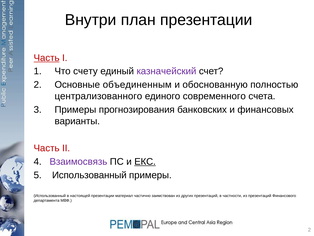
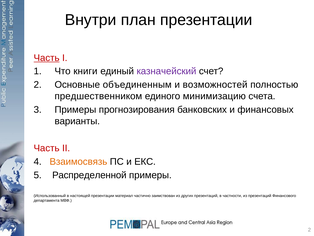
счету: счету -> книги
обоснованную: обоснованную -> возможностей
централизованного: централизованного -> предшественником
современного: современного -> минимизацию
Взаимосвязь colour: purple -> orange
ЕКС underline: present -> none
5 Использованный: Использованный -> Распределенной
